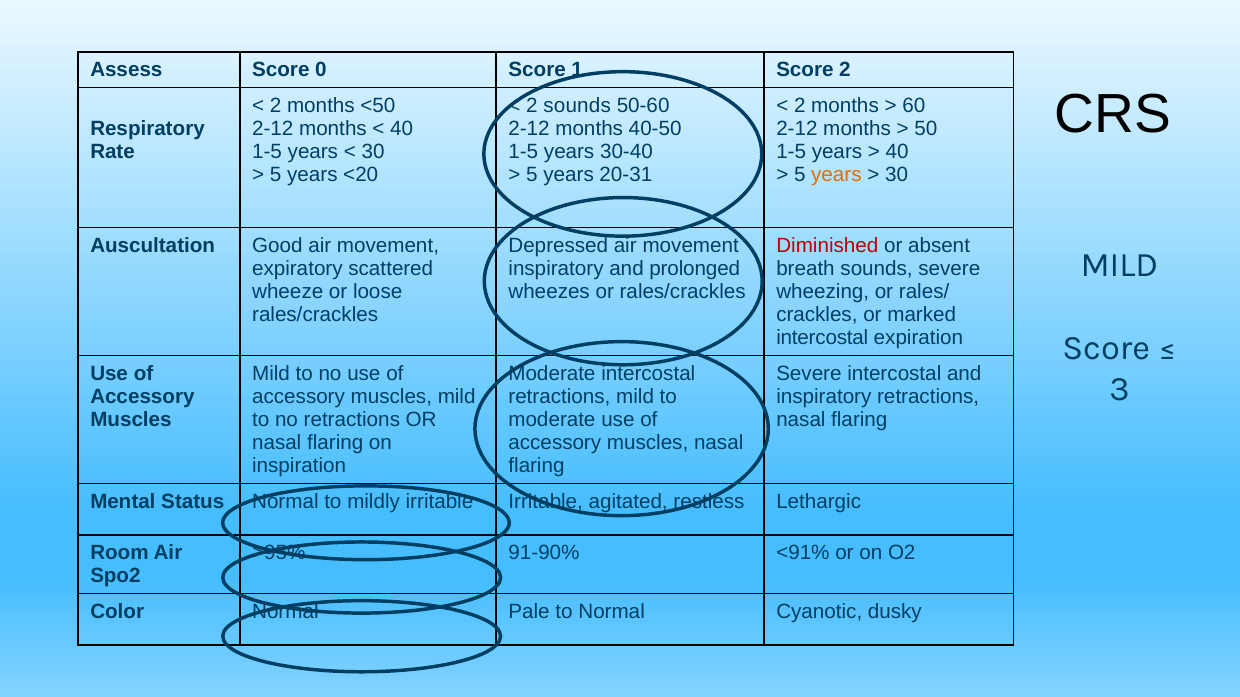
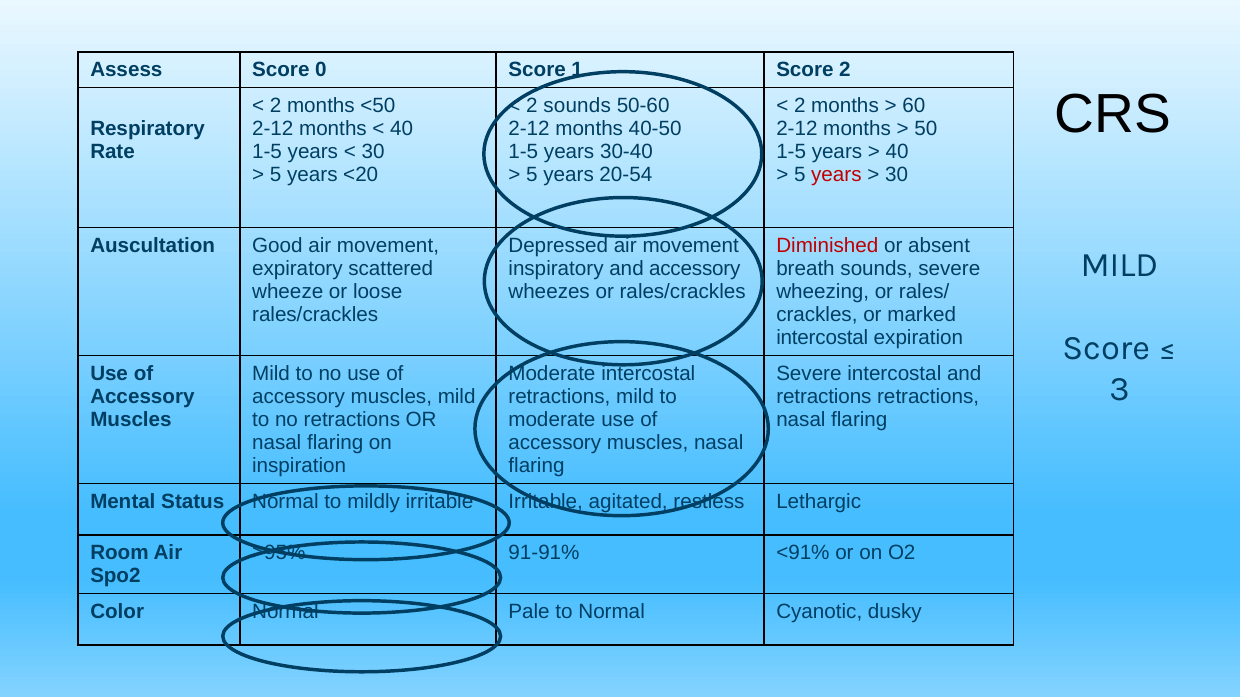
20-31: 20-31 -> 20-54
years at (836, 175) colour: orange -> red
and prolonged: prolonged -> accessory
inspiratory at (824, 397): inspiratory -> retractions
91-90%: 91-90% -> 91-91%
